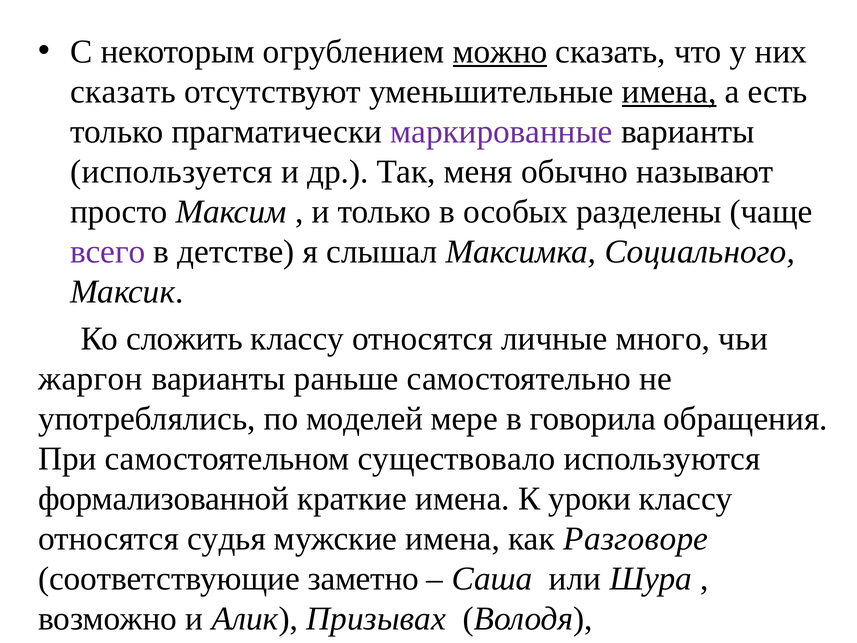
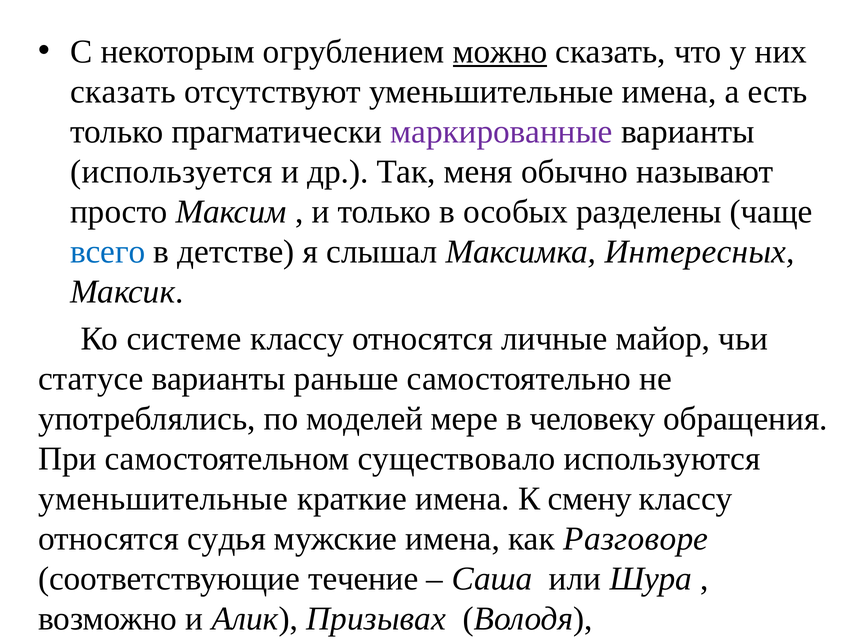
имена at (669, 92) underline: present -> none
всего colour: purple -> blue
Социального: Социального -> Интересных
сложить: сложить -> системе
много: много -> майор
жаргон: жаргон -> статусе
говорила: говорила -> человеку
формализованной at (164, 498): формализованной -> уменьшительные
уроки: уроки -> смену
заметно: заметно -> течение
